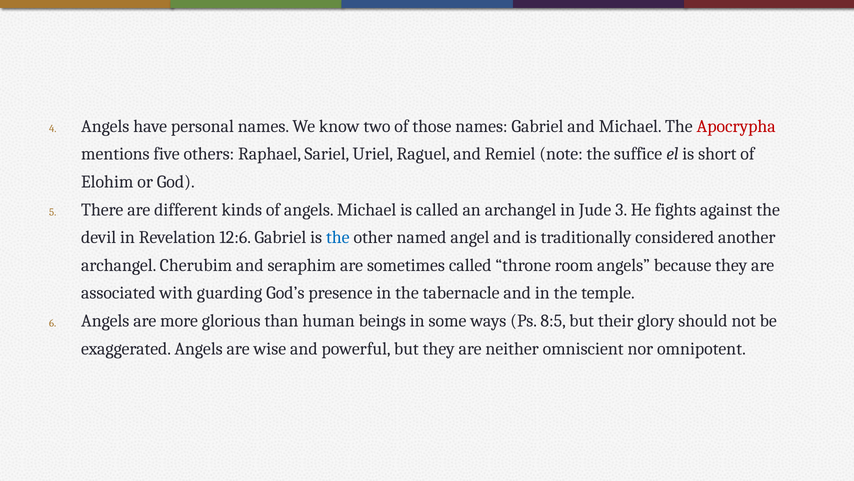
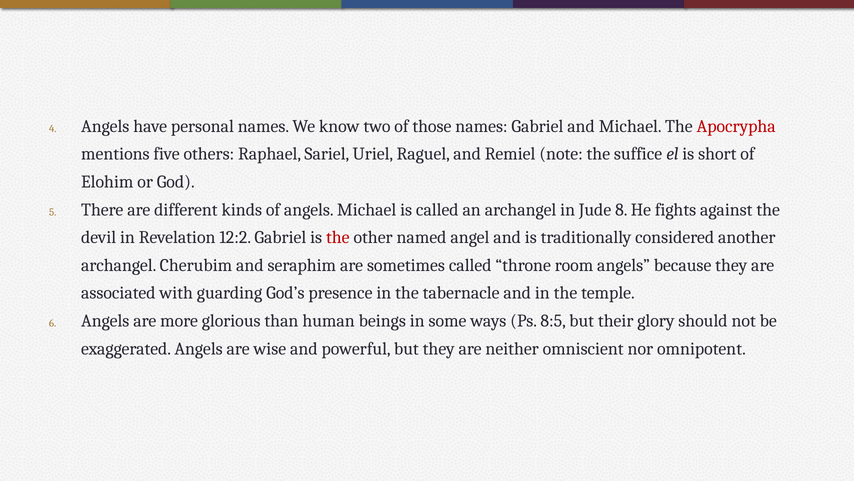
3: 3 -> 8
12:6: 12:6 -> 12:2
the at (338, 237) colour: blue -> red
